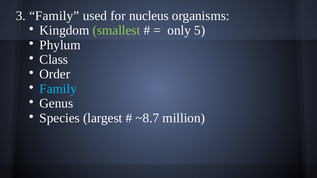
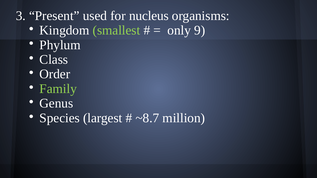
3 Family: Family -> Present
5: 5 -> 9
Family at (58, 89) colour: light blue -> light green
